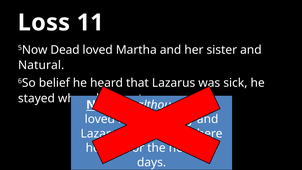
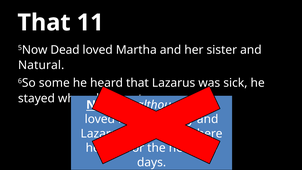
Loss at (44, 23): Loss -> That
belief: belief -> some
